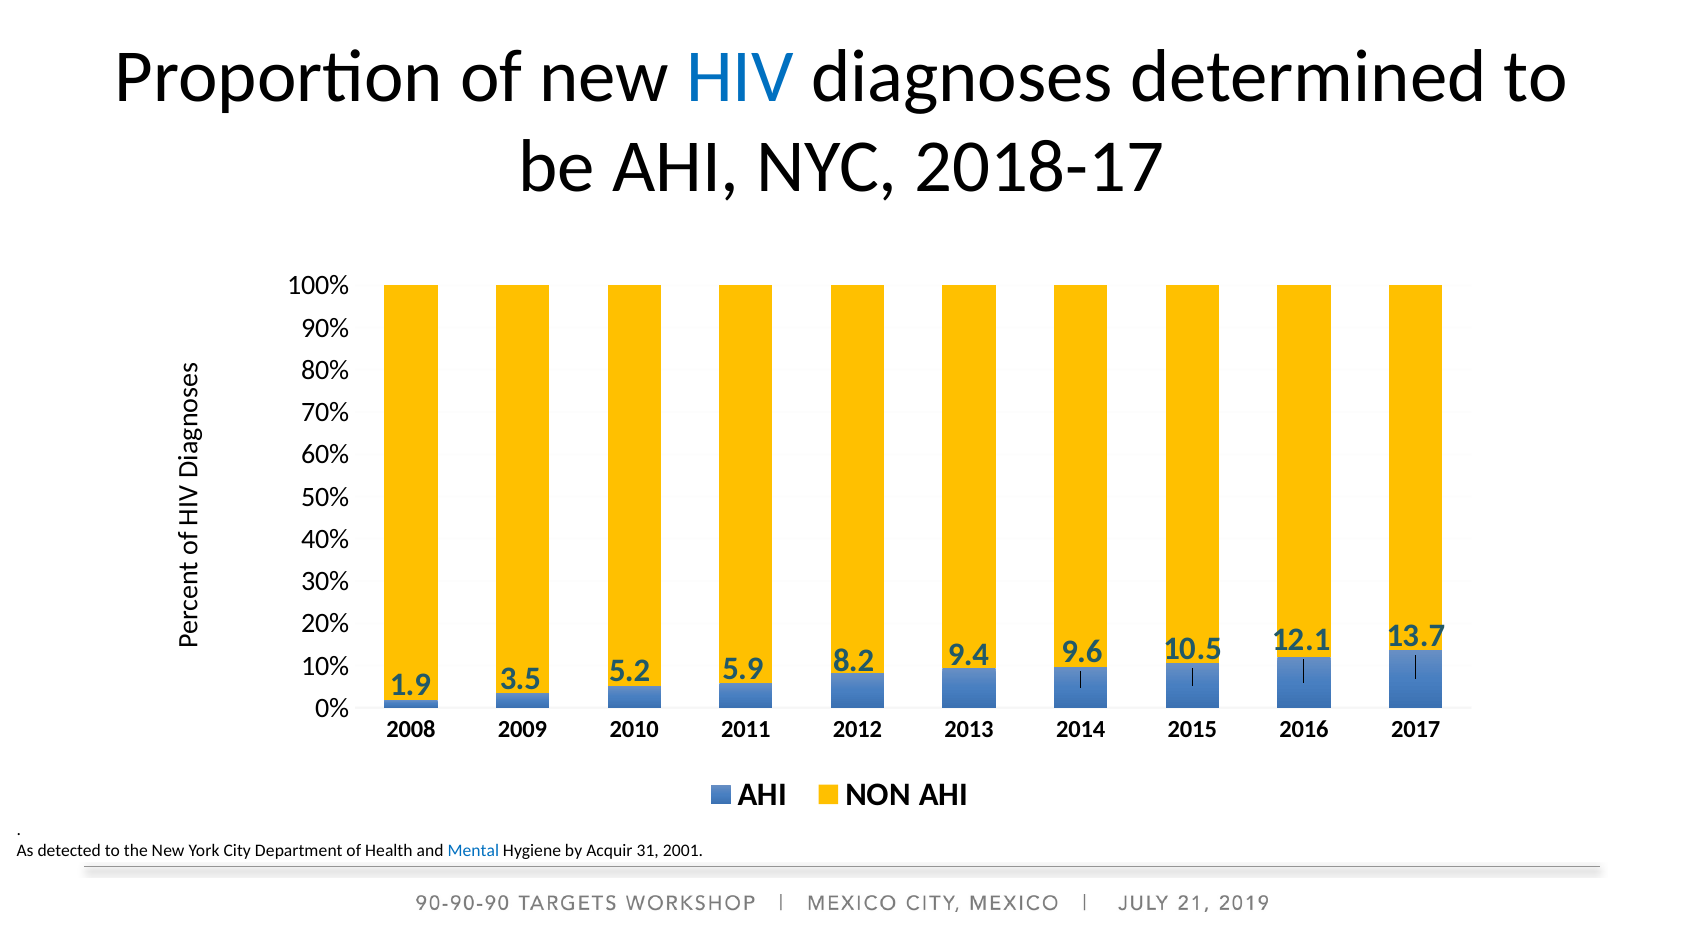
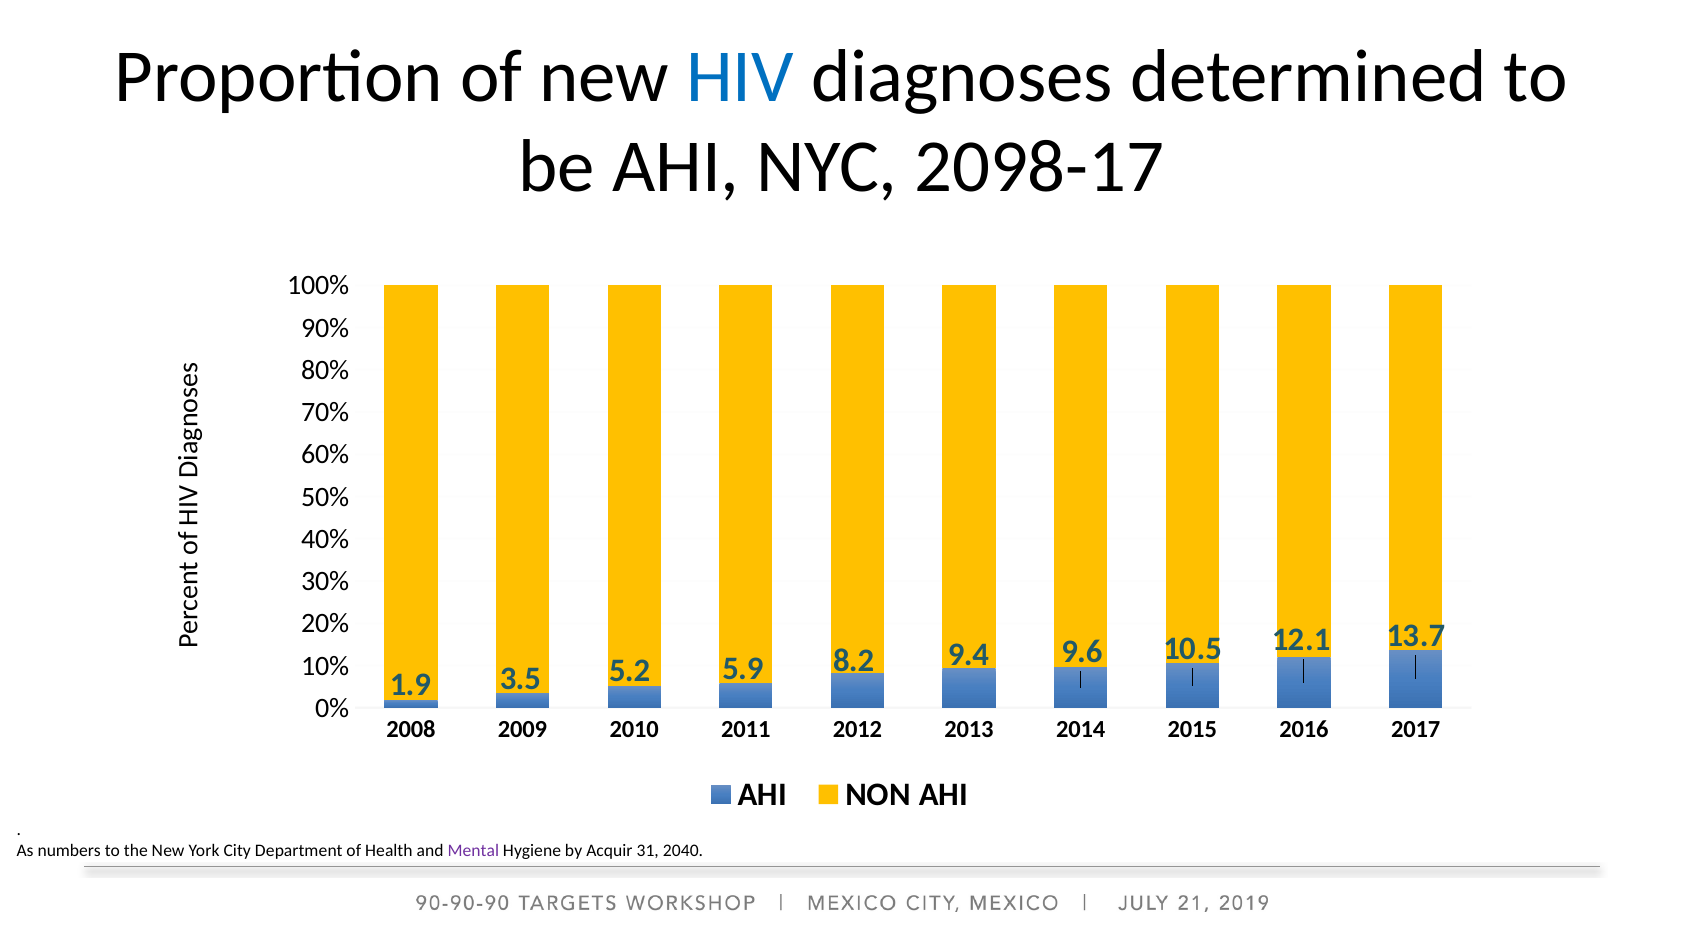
2018-17: 2018-17 -> 2098-17
detected: detected -> numbers
Mental colour: blue -> purple
2001: 2001 -> 2040
